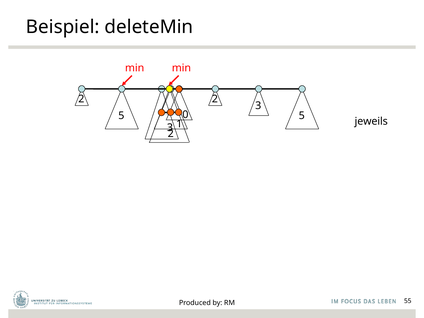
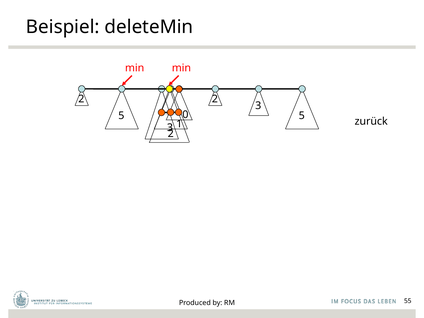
jeweils: jeweils -> zurück
